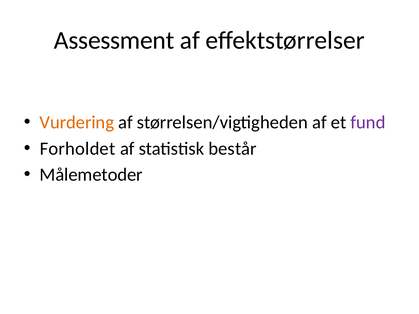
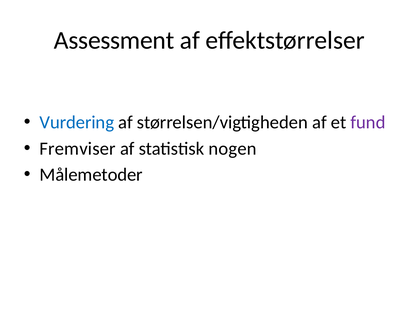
Vurdering colour: orange -> blue
Forholdet: Forholdet -> Fremviser
består: består -> nogen
